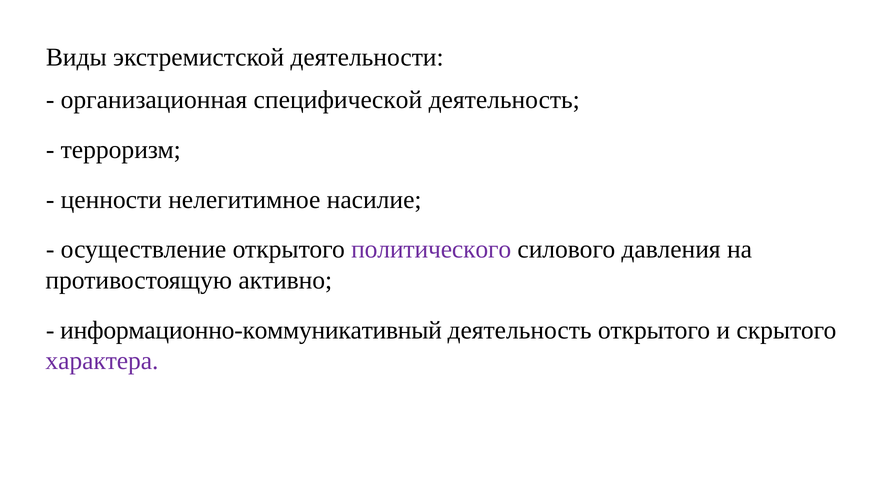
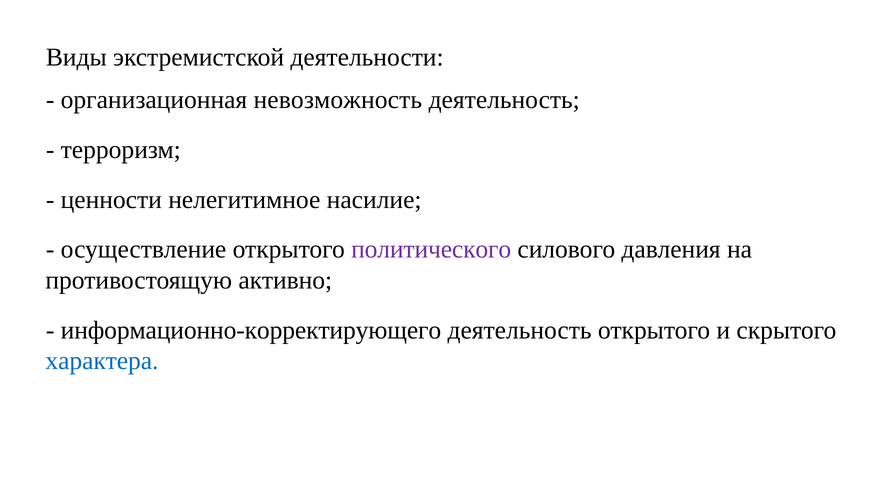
специфической: специфической -> невозможность
информационно-коммуникативный: информационно-коммуникативный -> информационно-корректирующего
характера colour: purple -> blue
